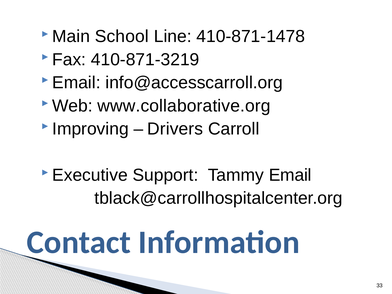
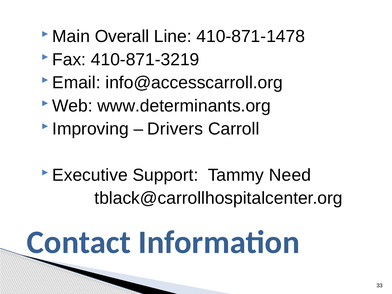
School: School -> Overall
www.collaborative.org: www.collaborative.org -> www.determinants.org
Tammy Email: Email -> Need
